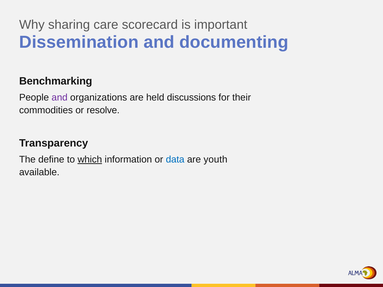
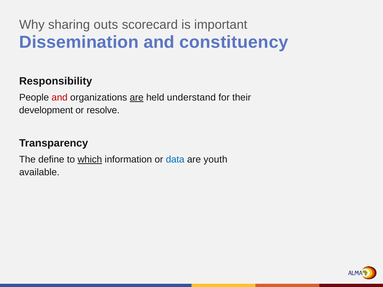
care: care -> outs
documenting: documenting -> constituency
Benchmarking: Benchmarking -> Responsibility
and at (60, 98) colour: purple -> red
are at (137, 98) underline: none -> present
discussions: discussions -> understand
commodities: commodities -> development
